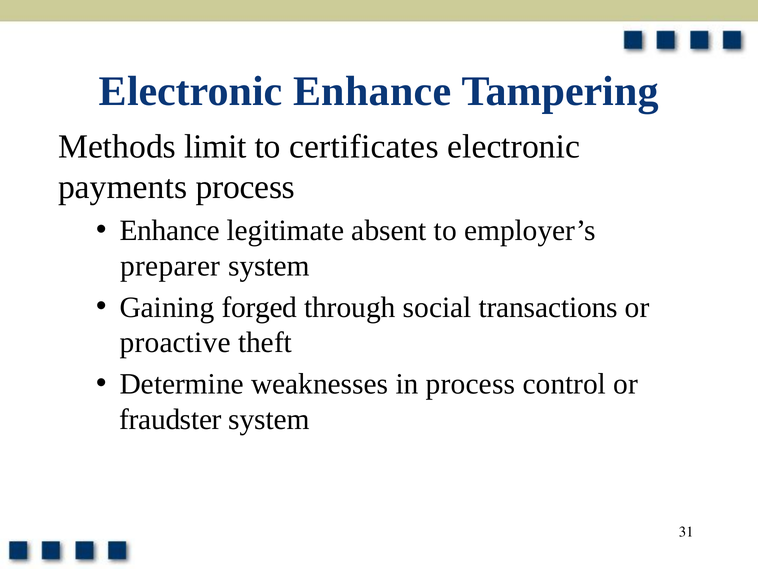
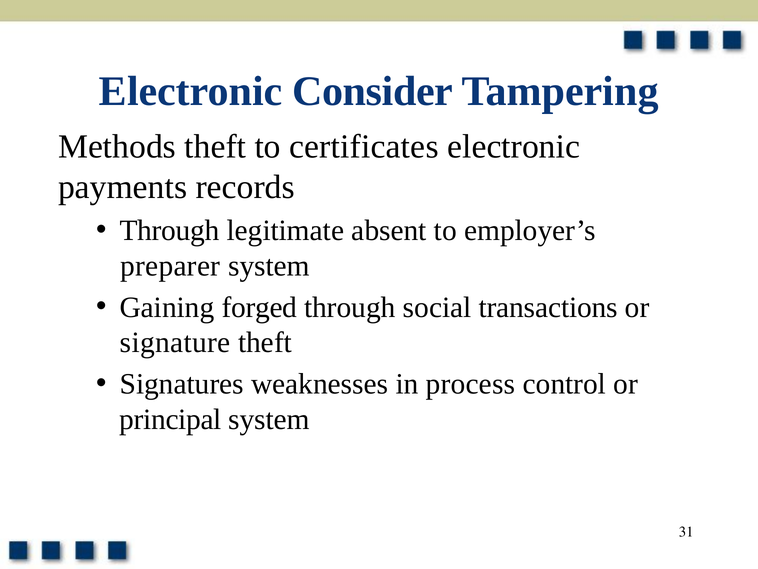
Electronic Enhance: Enhance -> Consider
Methods limit: limit -> theft
payments process: process -> records
Enhance at (170, 230): Enhance -> Through
proactive: proactive -> signature
Determine: Determine -> Signatures
fraudster: fraudster -> principal
